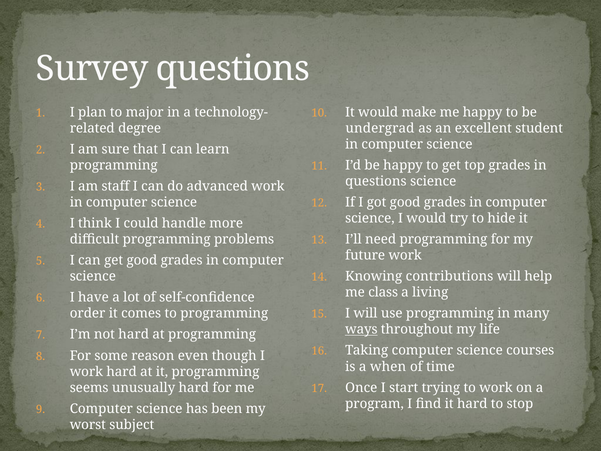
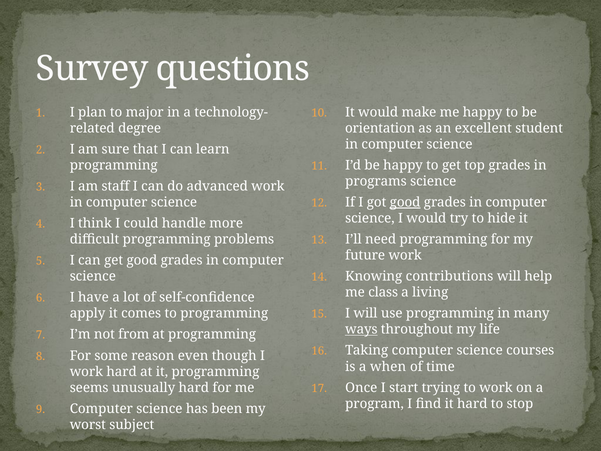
undergrad: undergrad -> orientation
questions at (376, 181): questions -> programs
good at (405, 202) underline: none -> present
order: order -> apply
not hard: hard -> from
